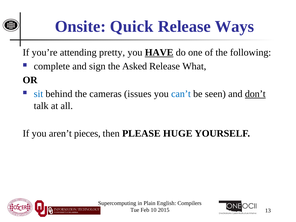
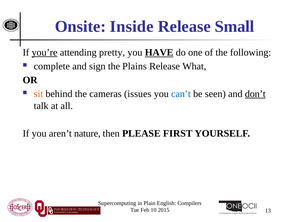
Quick: Quick -> Inside
Ways: Ways -> Small
you’re underline: none -> present
Asked: Asked -> Plains
sit colour: blue -> orange
pieces: pieces -> nature
HUGE: HUGE -> FIRST
